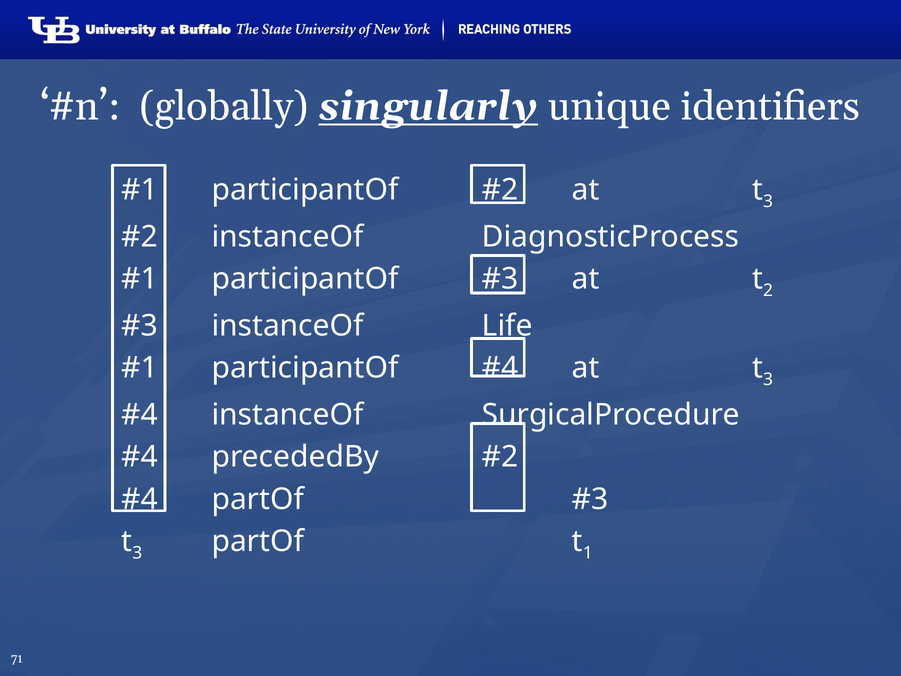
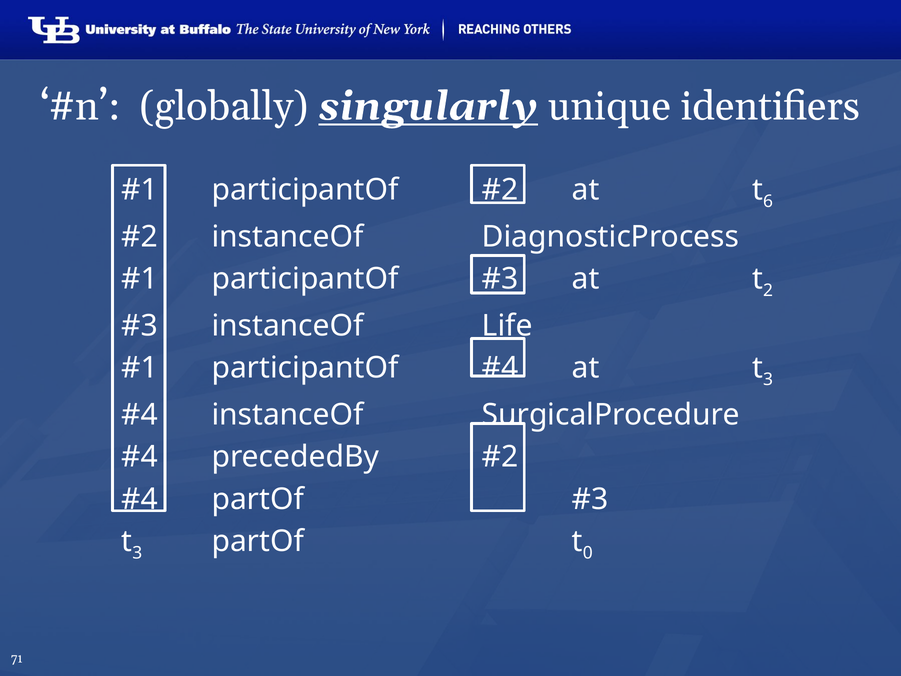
3 at (768, 201): 3 -> 6
1: 1 -> 0
